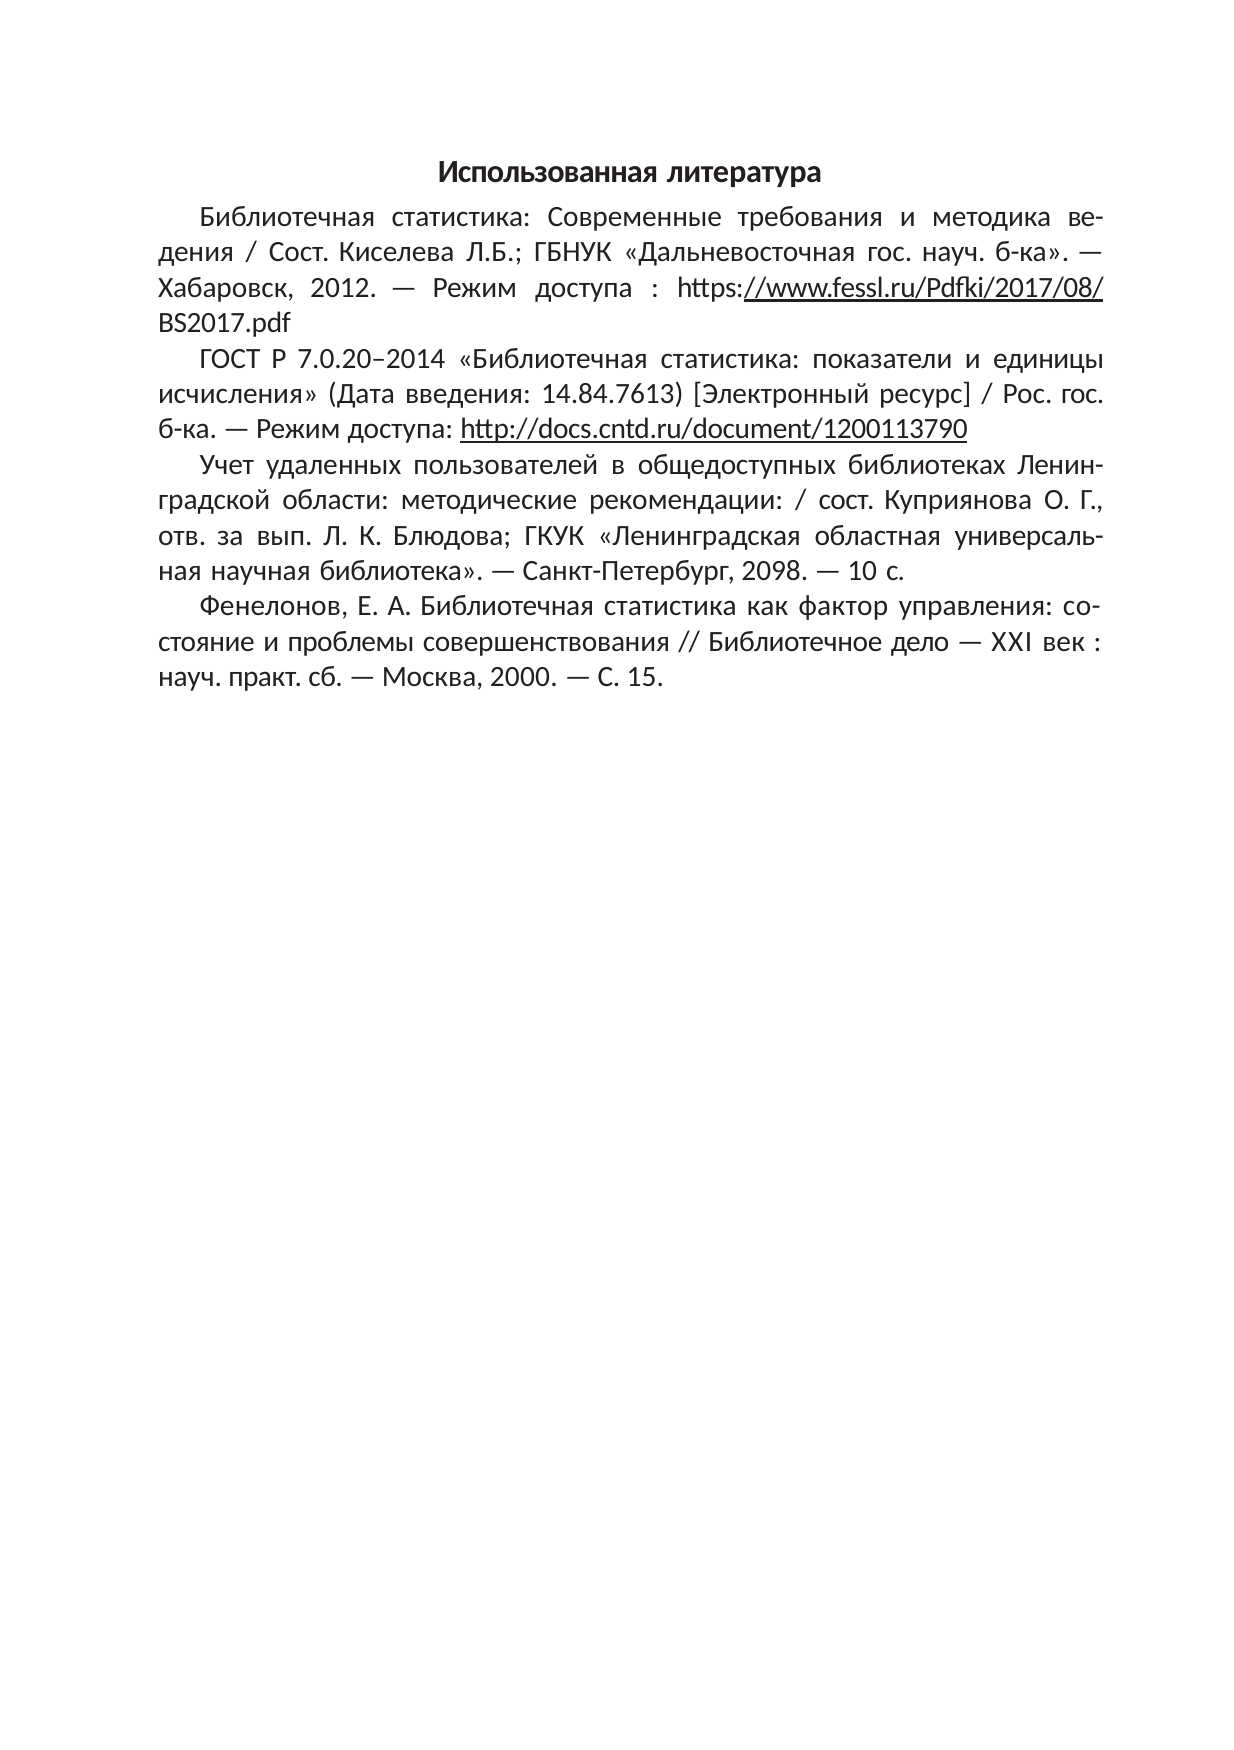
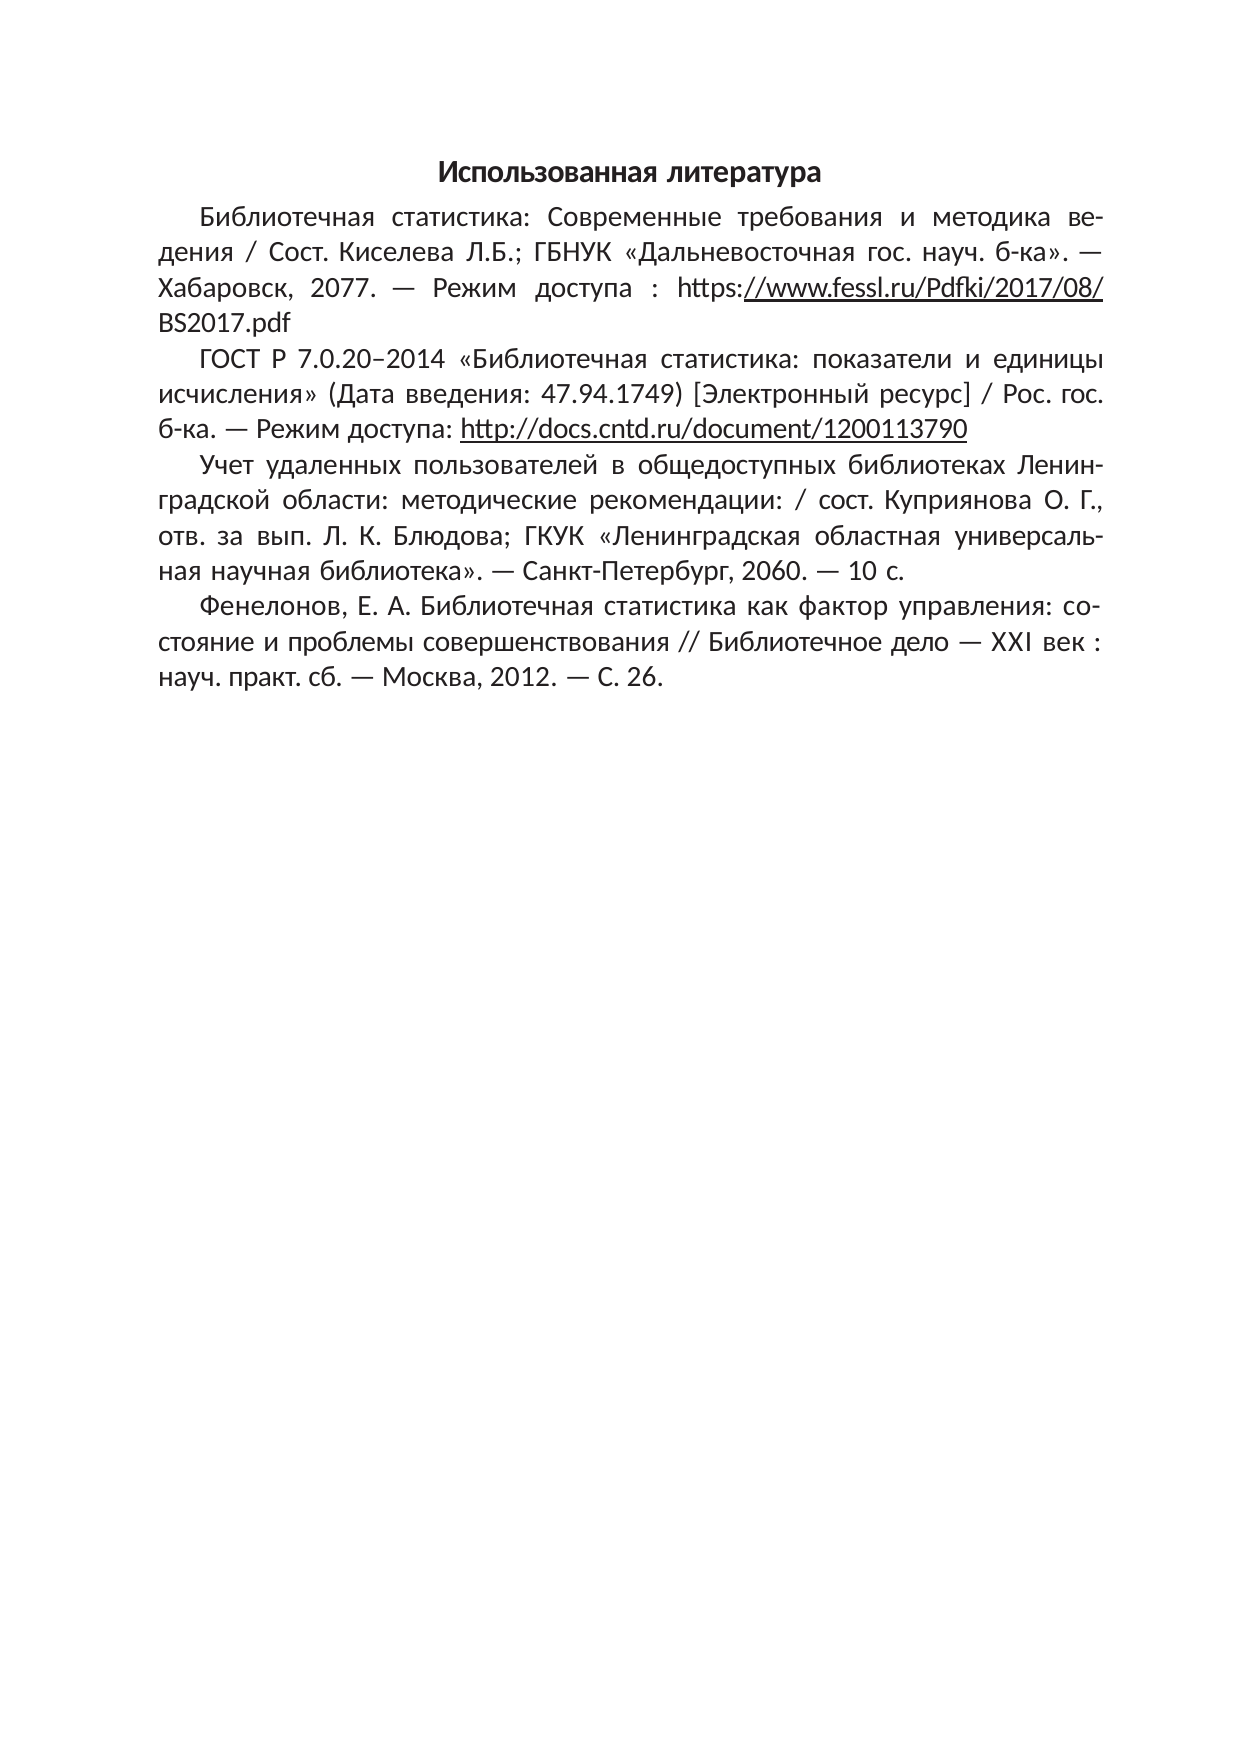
2012: 2012 -> 2077
14.84.7613: 14.84.7613 -> 47.94.1749
2098: 2098 -> 2060
2000: 2000 -> 2012
15: 15 -> 26
